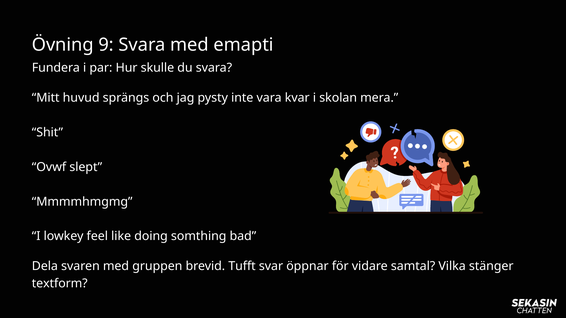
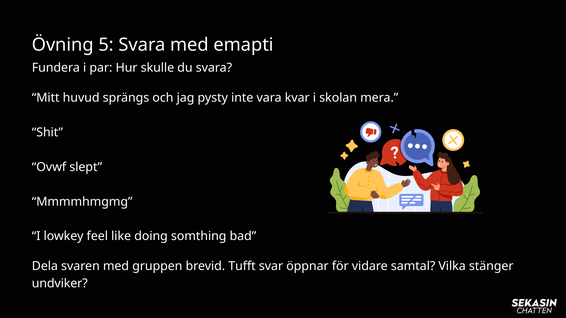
9: 9 -> 5
textform: textform -> undviker
